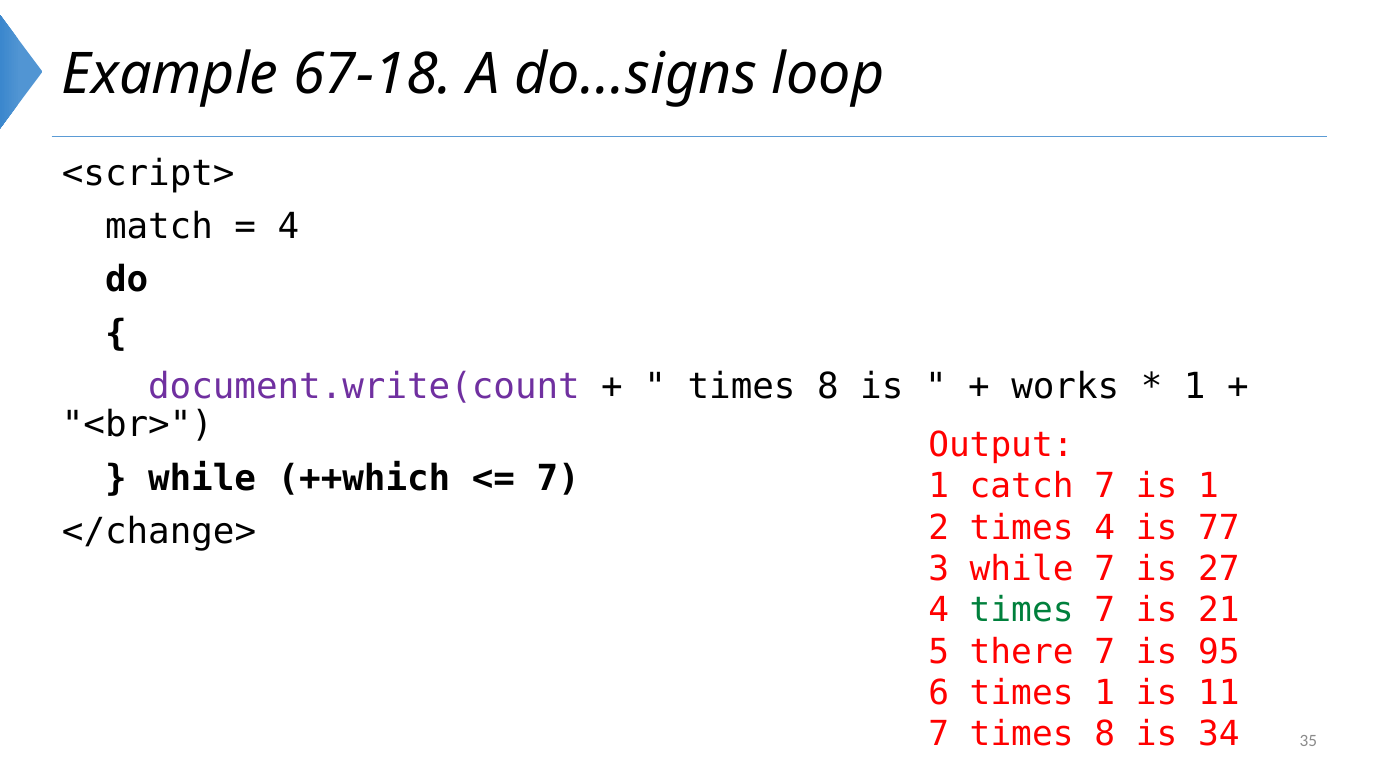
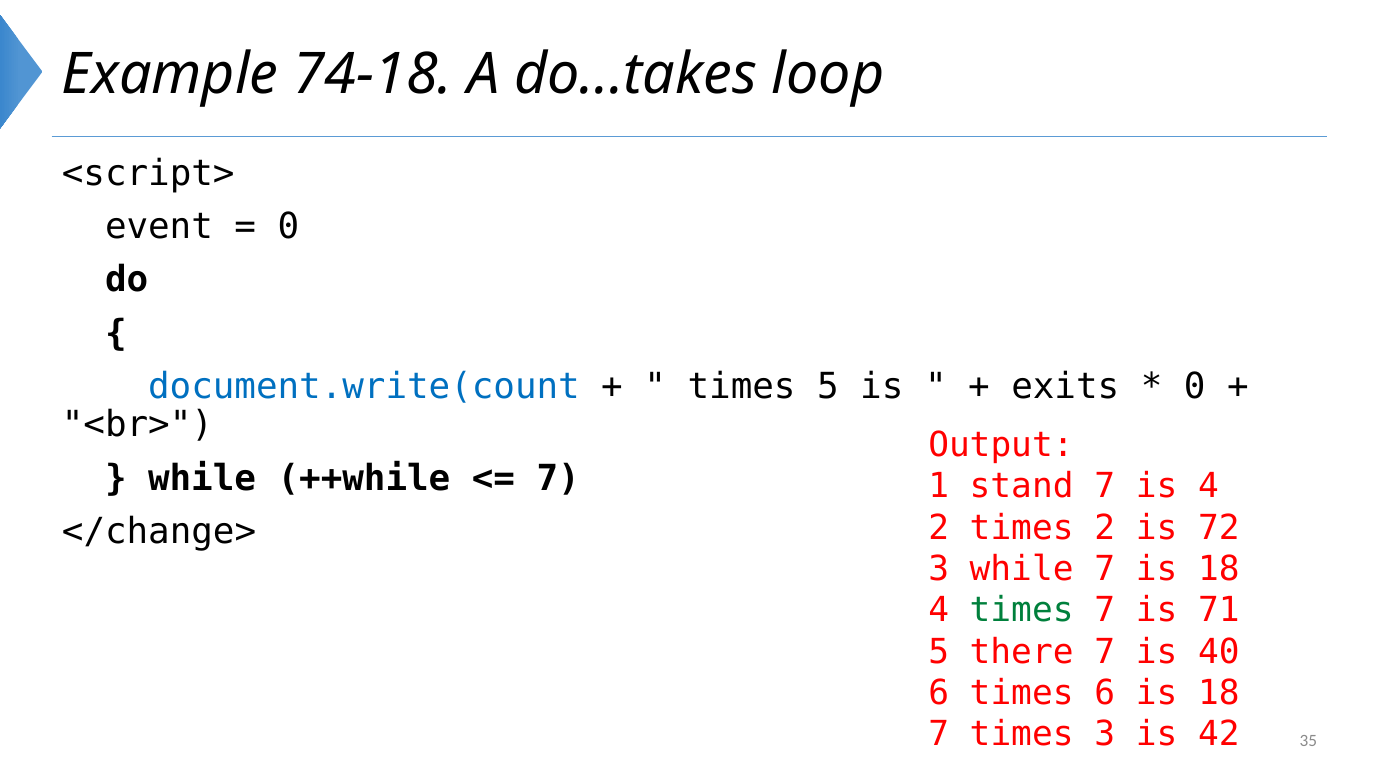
67-18: 67-18 -> 74-18
do...signs: do...signs -> do...takes
match: match -> event
4 at (288, 227): 4 -> 0
document.write(count colour: purple -> blue
8 at (828, 386): 8 -> 5
works: works -> exits
1 at (1195, 386): 1 -> 0
++which: ++which -> ++while
catch: catch -> stand
is 1: 1 -> 4
times 4: 4 -> 2
77: 77 -> 72
7 is 27: 27 -> 18
21: 21 -> 71
95: 95 -> 40
times 1: 1 -> 6
11 at (1219, 693): 11 -> 18
7 times 8: 8 -> 3
34: 34 -> 42
